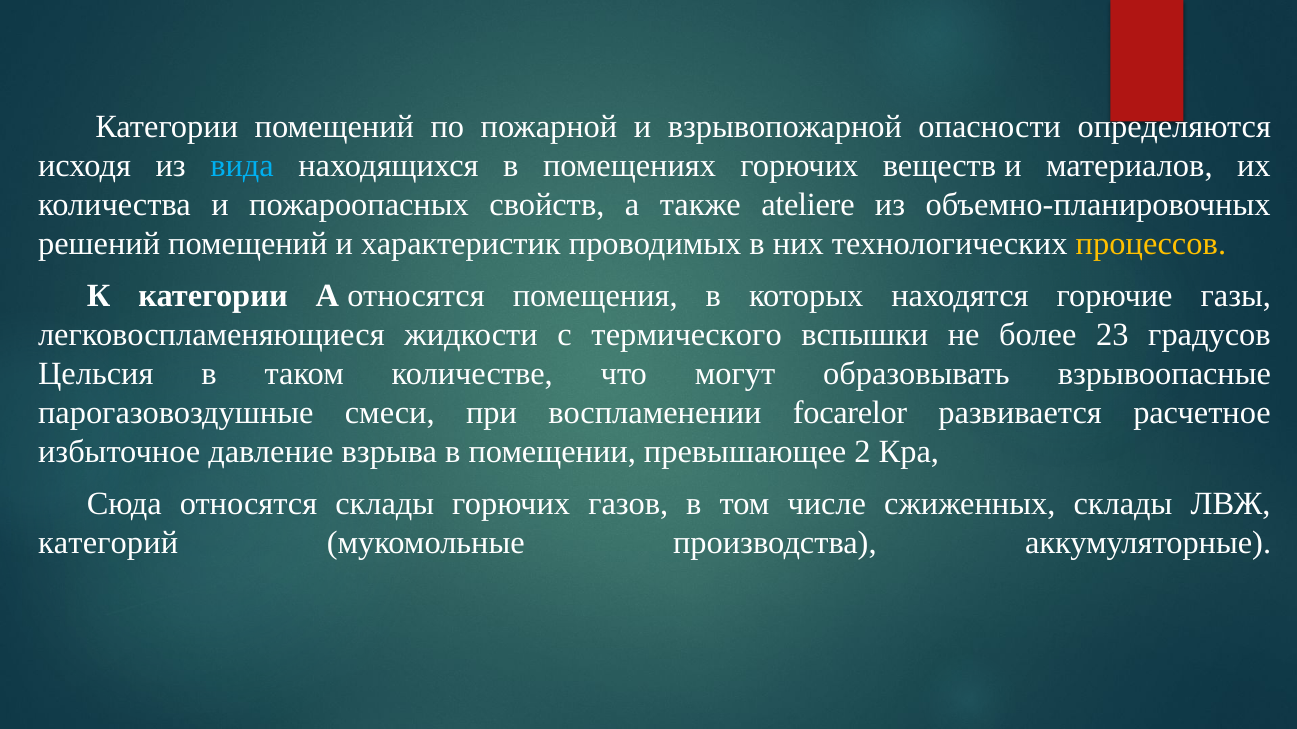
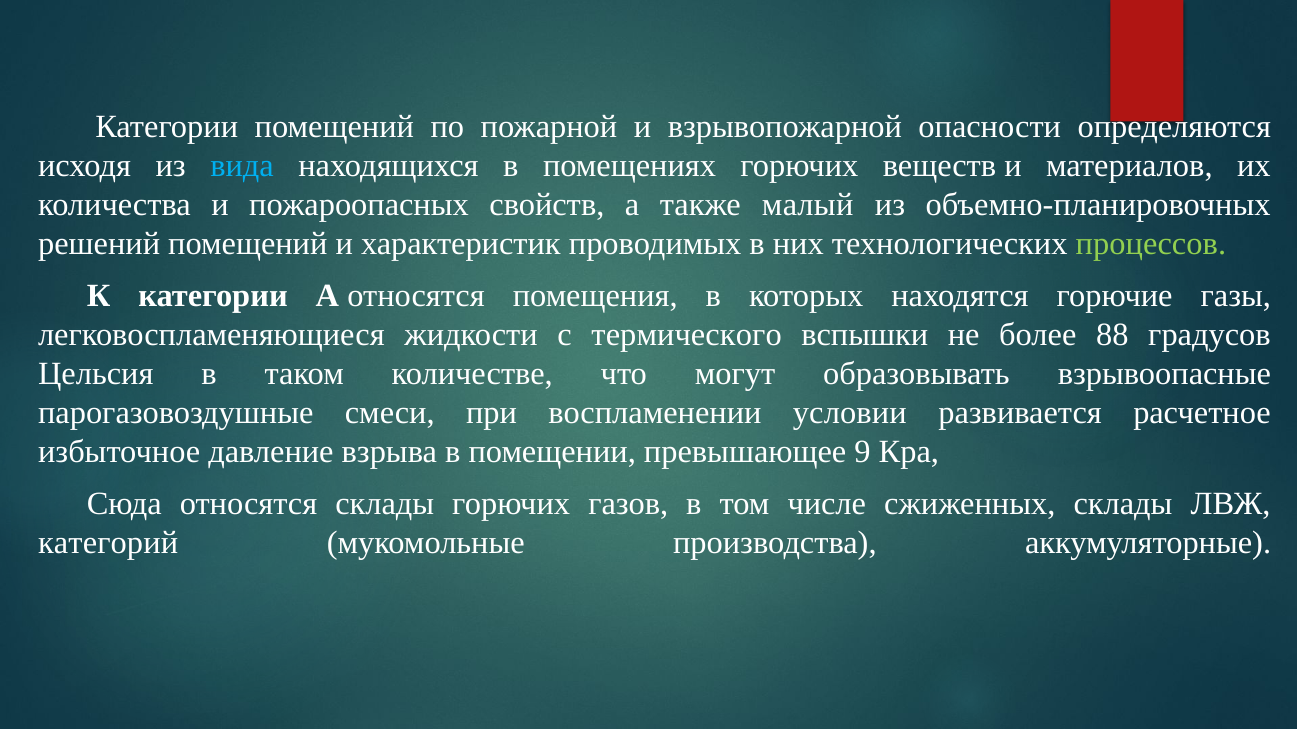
ateliere: ateliere -> малый
процессов colour: yellow -> light green
23: 23 -> 88
focarelor: focarelor -> условии
2: 2 -> 9
